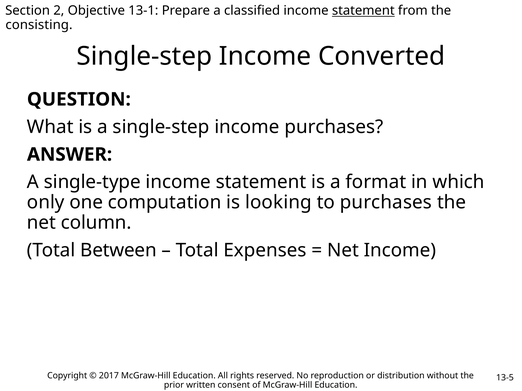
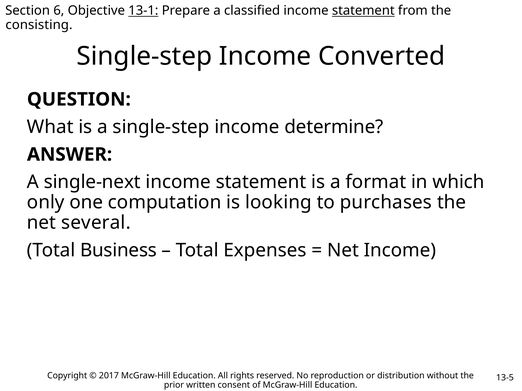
2: 2 -> 6
13-1 underline: none -> present
income purchases: purchases -> determine
single-type: single-type -> single-next
column: column -> several
Between: Between -> Business
